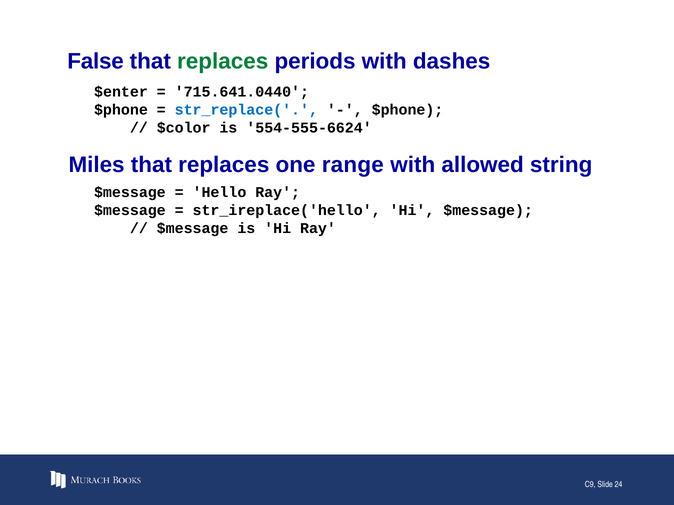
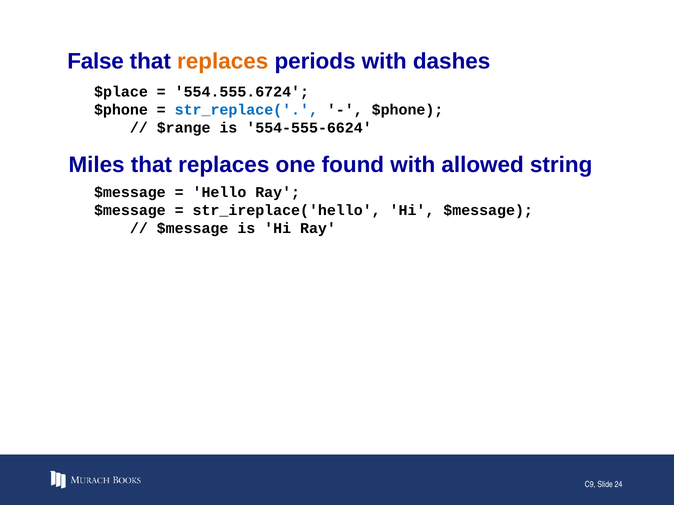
replaces at (223, 61) colour: green -> orange
$enter: $enter -> $place
715.641.0440: 715.641.0440 -> 554.555.6724
$color: $color -> $range
range: range -> found
